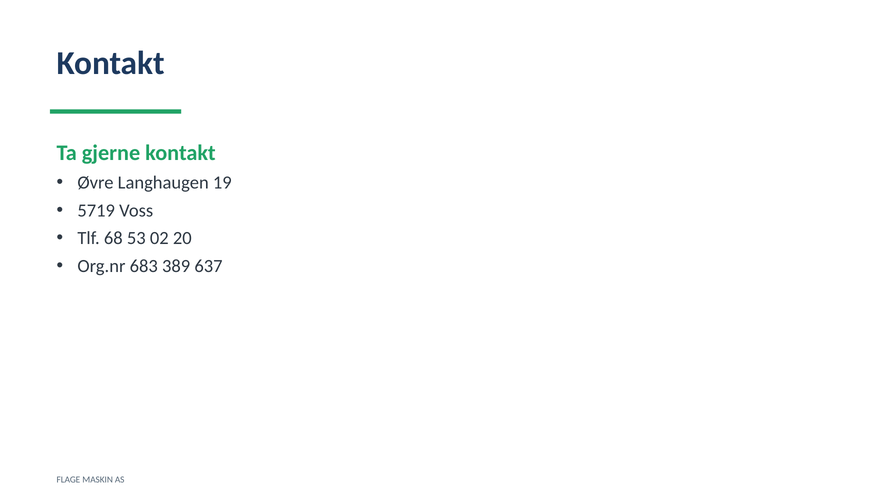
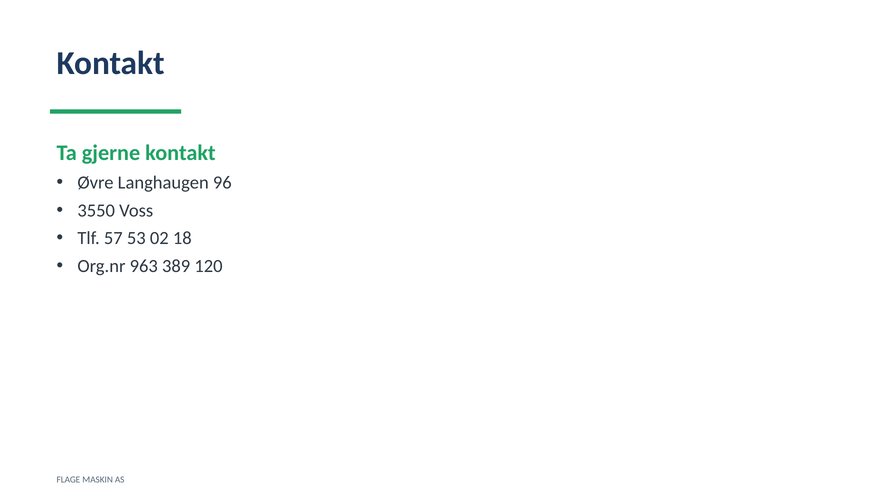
19: 19 -> 96
5719: 5719 -> 3550
68: 68 -> 57
20: 20 -> 18
683: 683 -> 963
637: 637 -> 120
